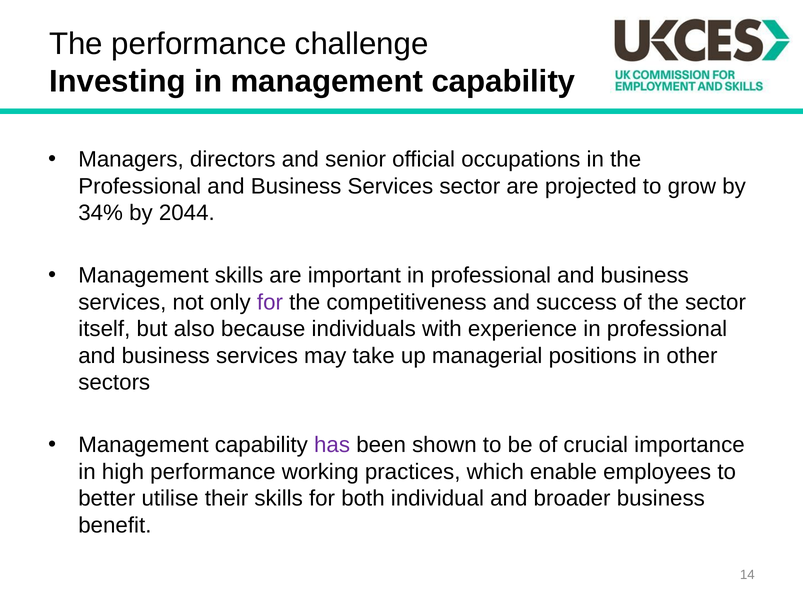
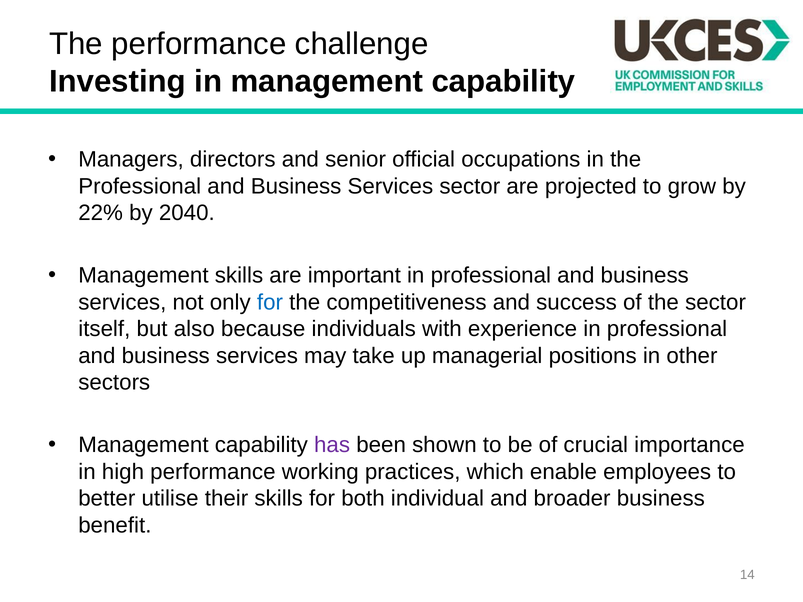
34%: 34% -> 22%
2044: 2044 -> 2040
for at (270, 302) colour: purple -> blue
